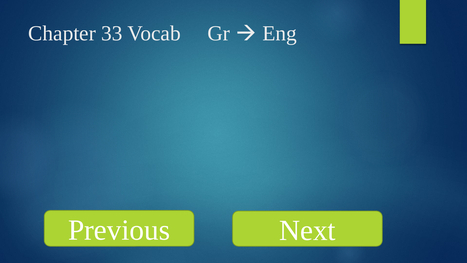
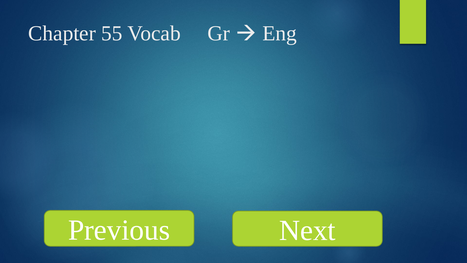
33: 33 -> 55
